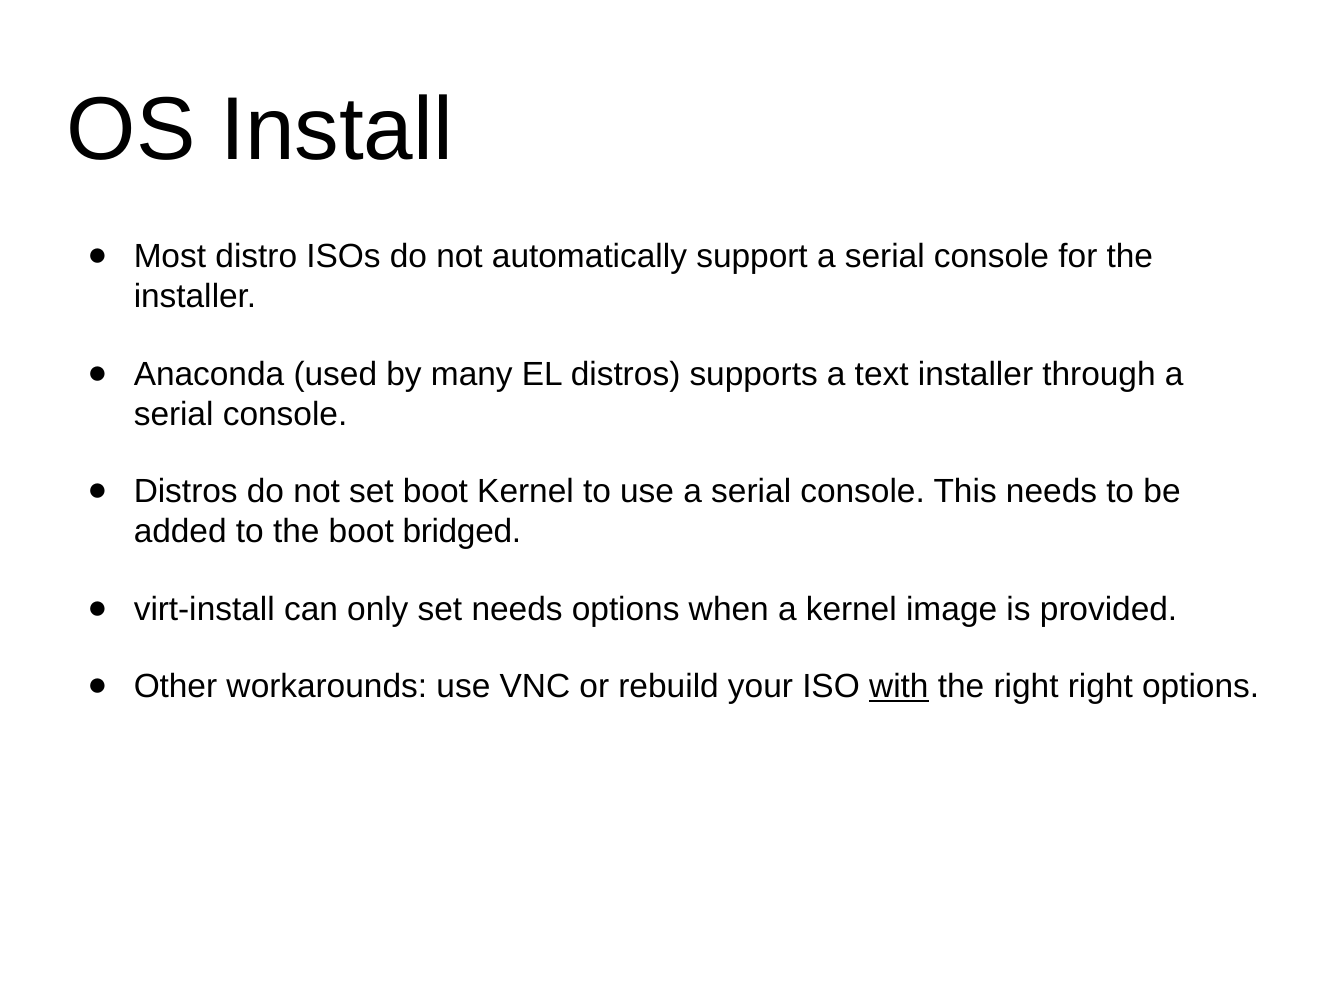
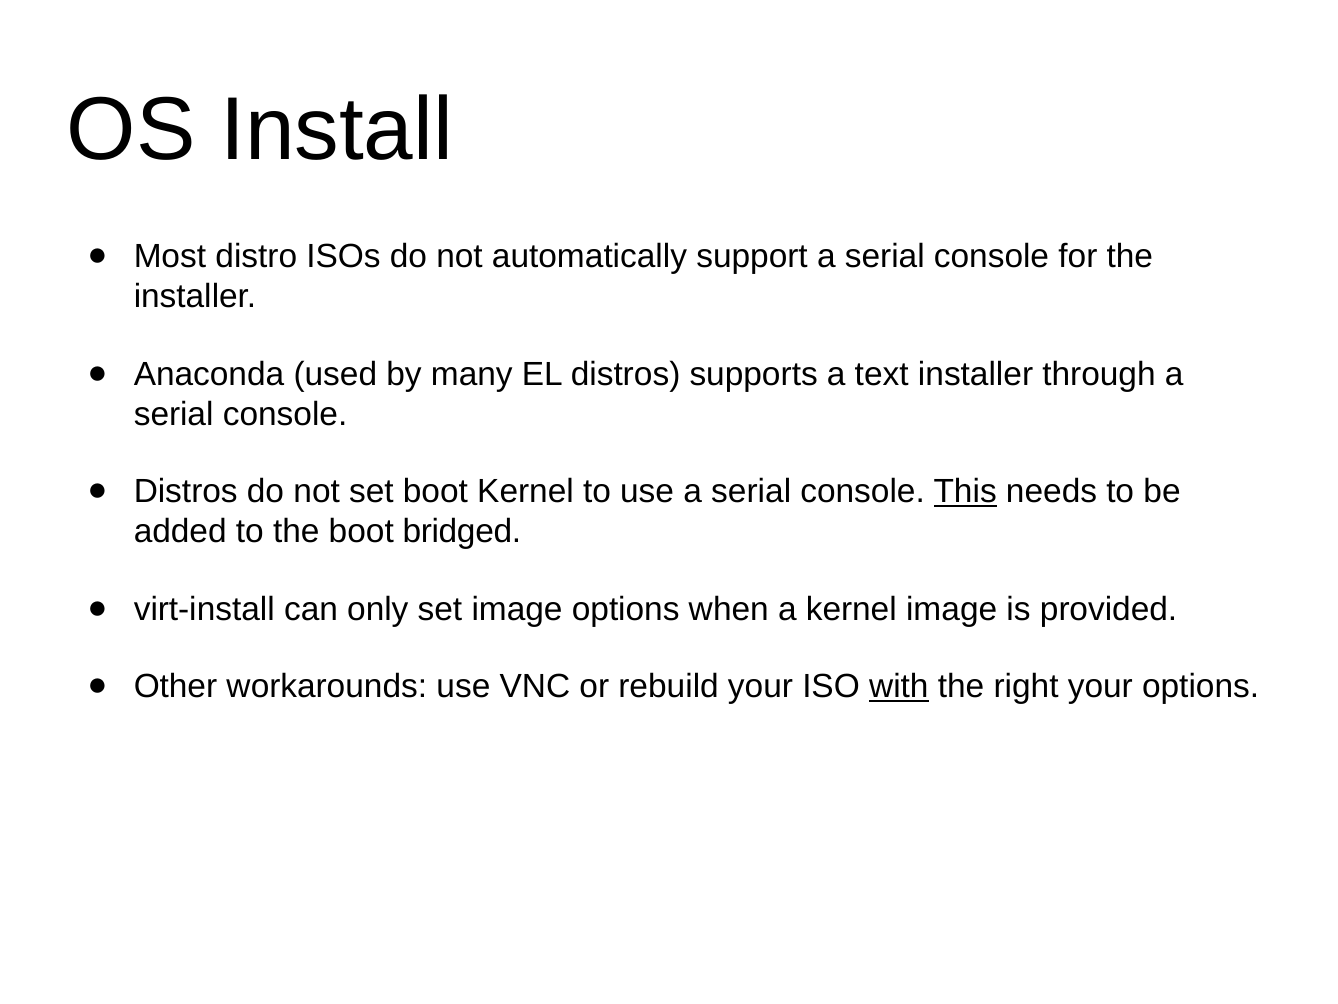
This underline: none -> present
set needs: needs -> image
right right: right -> your
